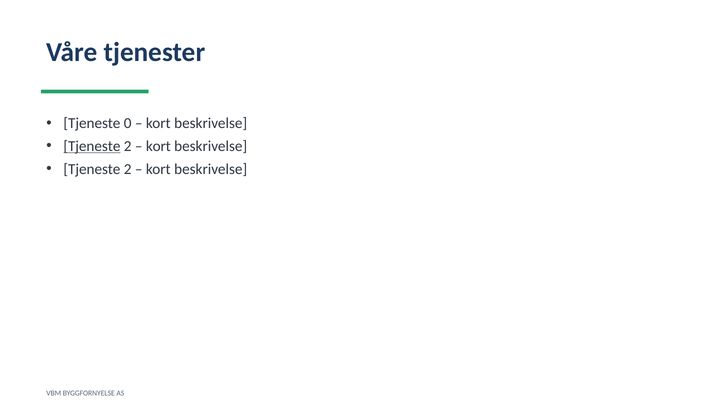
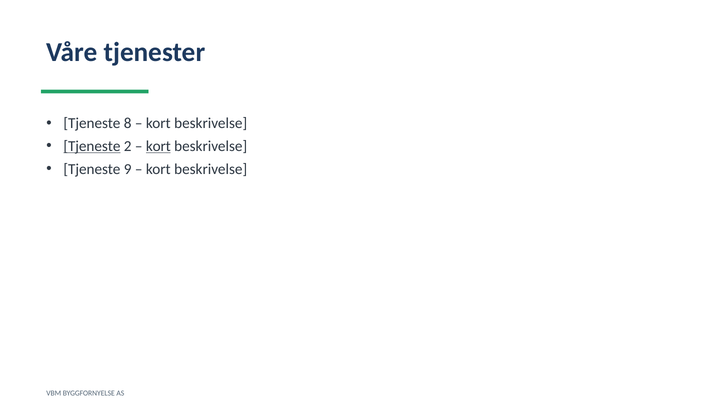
0: 0 -> 8
kort at (158, 146) underline: none -> present
2 at (128, 169): 2 -> 9
